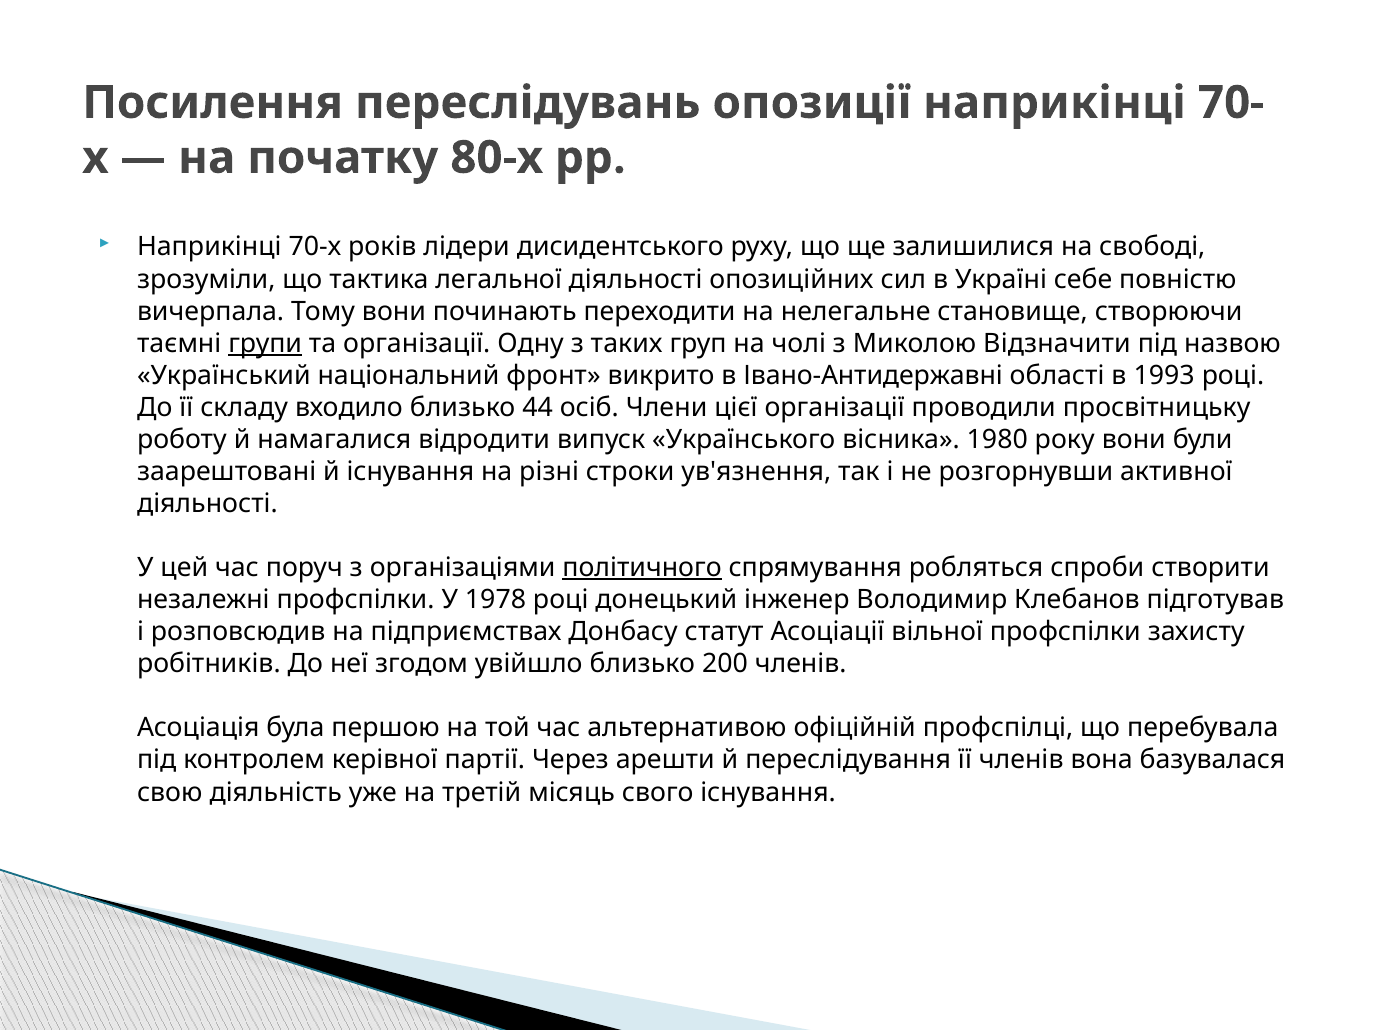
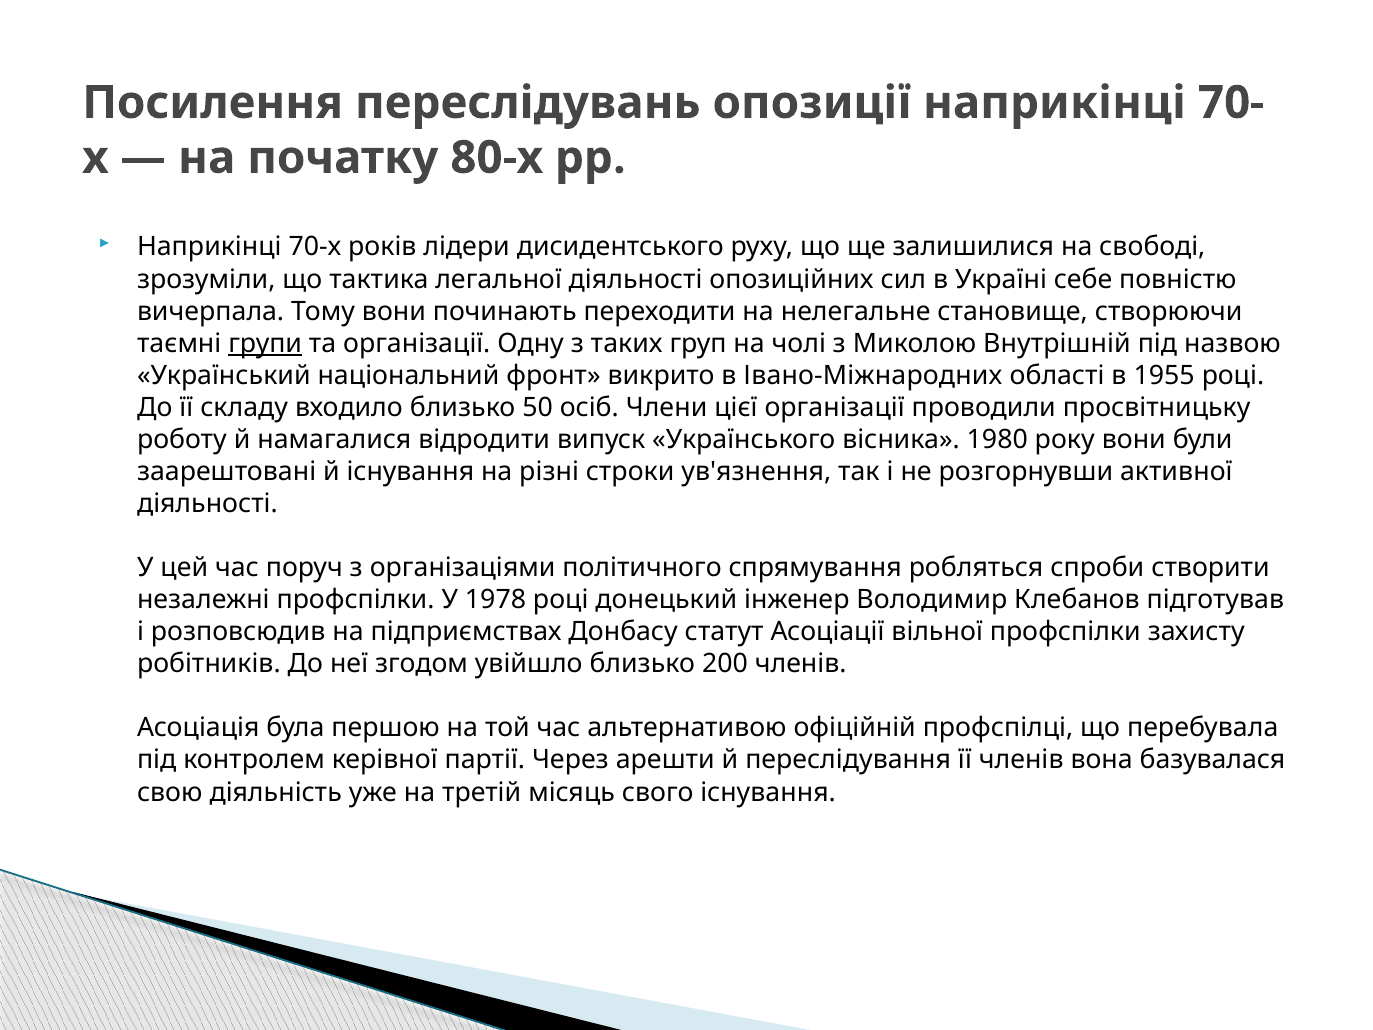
Відзначити: Відзначити -> Внутрішній
Івано-Антидержавні: Івано-Антидержавні -> Івано-Міжнародних
1993: 1993 -> 1955
44: 44 -> 50
політичного underline: present -> none
